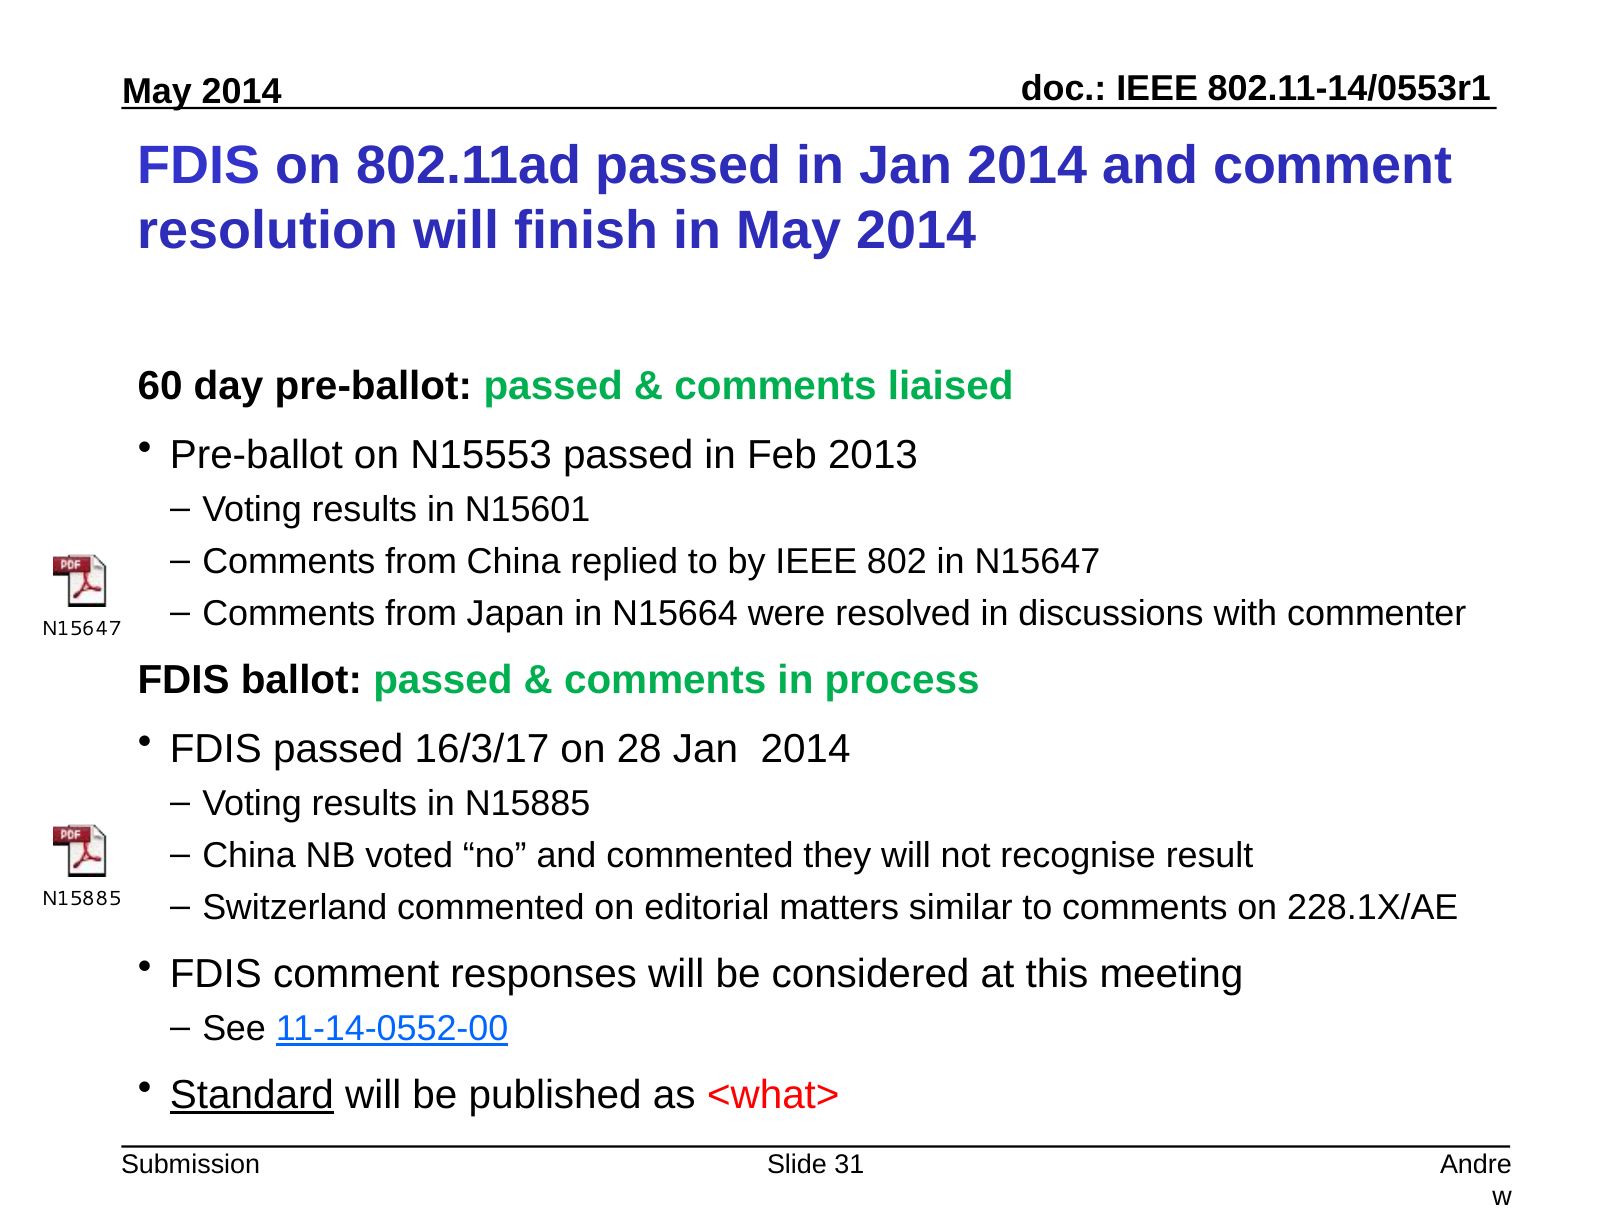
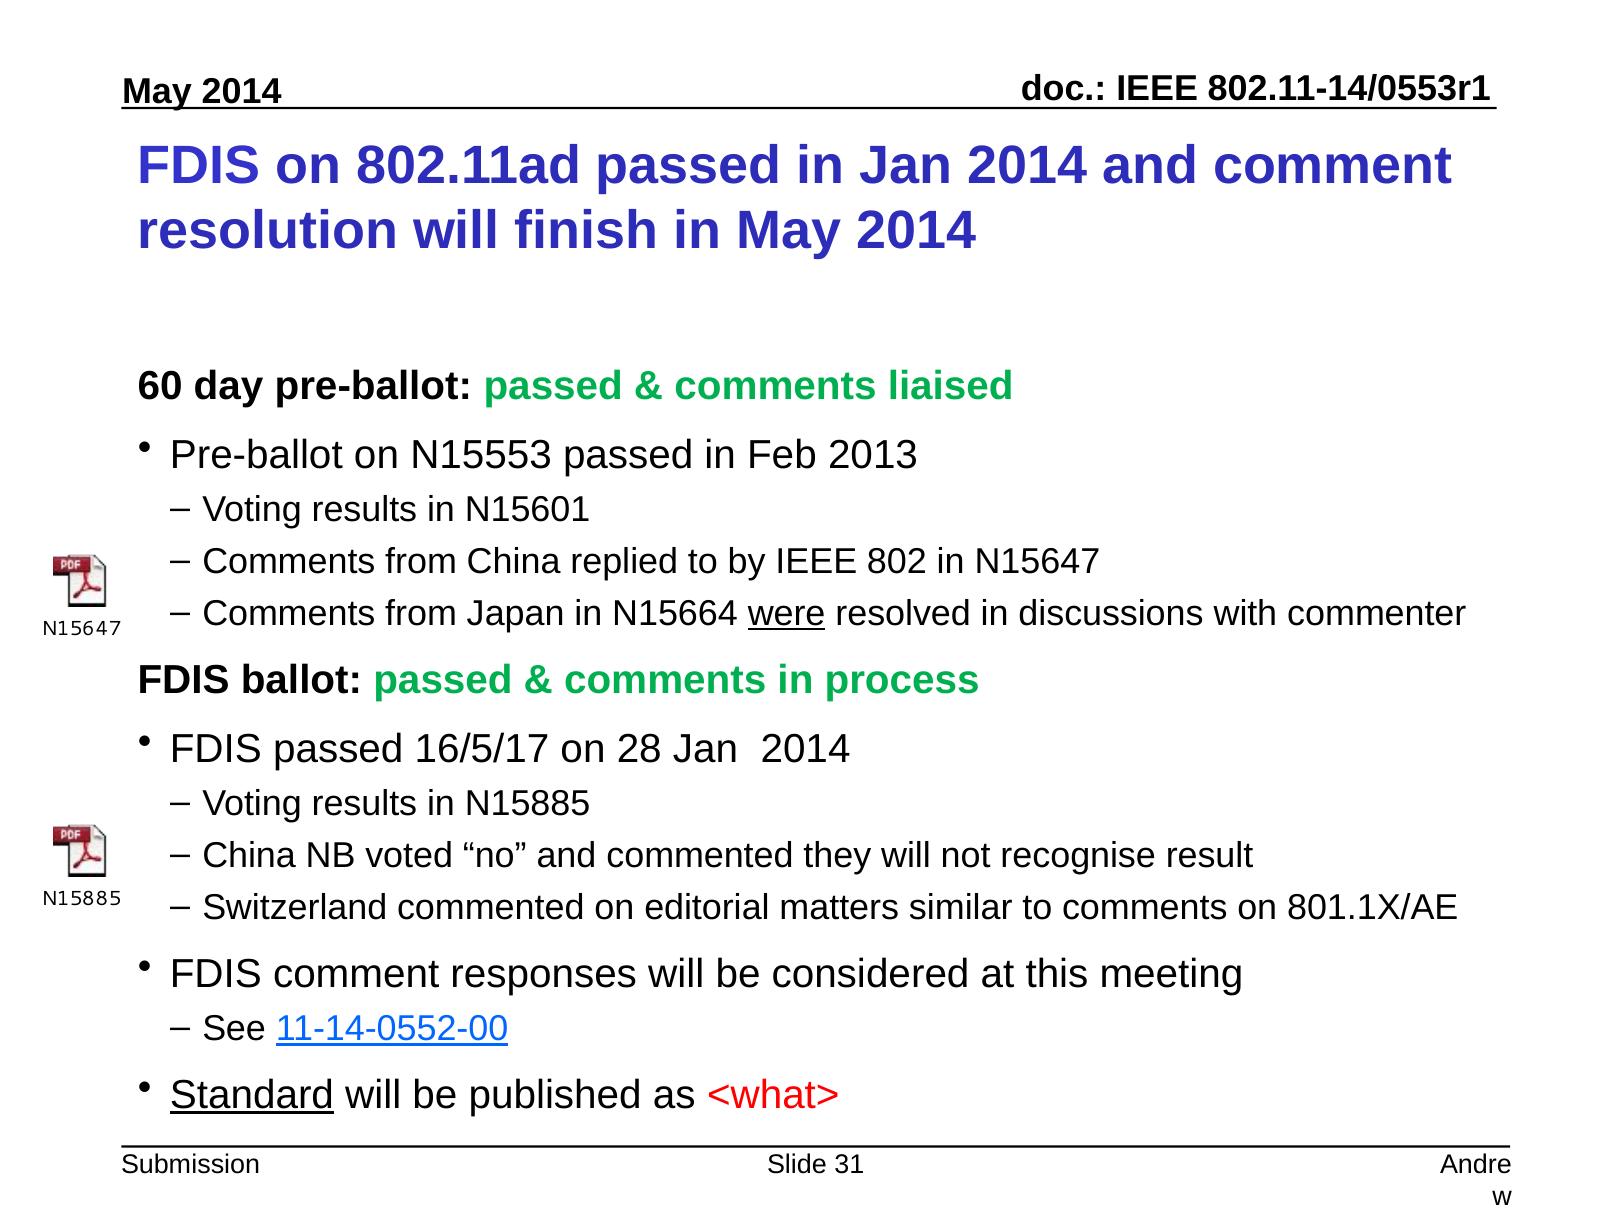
were underline: none -> present
16/3/17: 16/3/17 -> 16/5/17
228.1X/AE: 228.1X/AE -> 801.1X/AE
